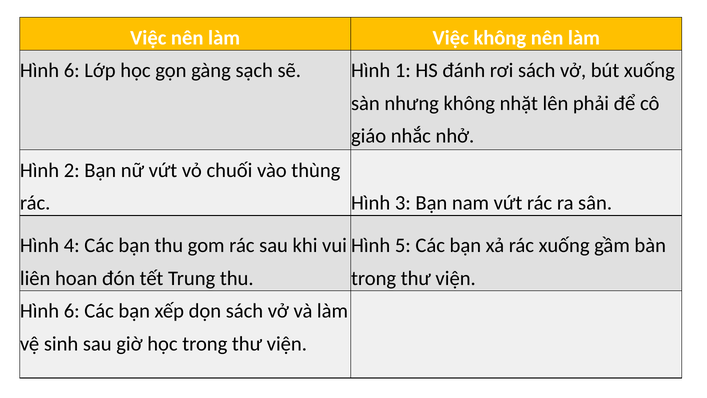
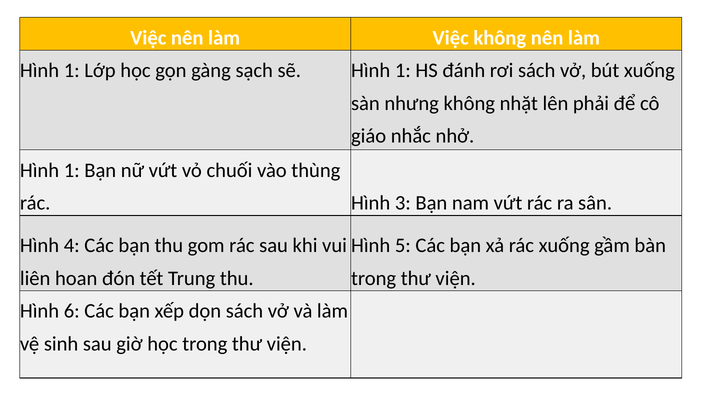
6 at (72, 70): 6 -> 1
2 at (72, 170): 2 -> 1
